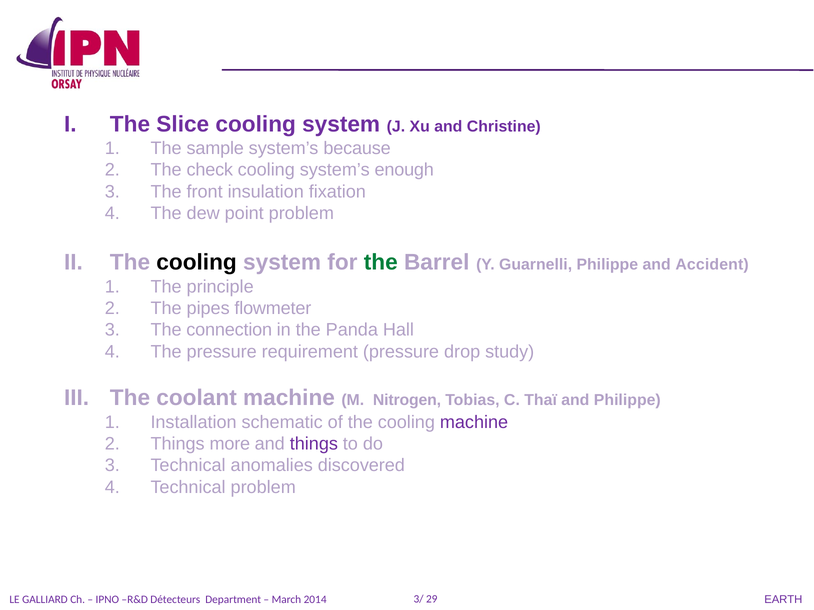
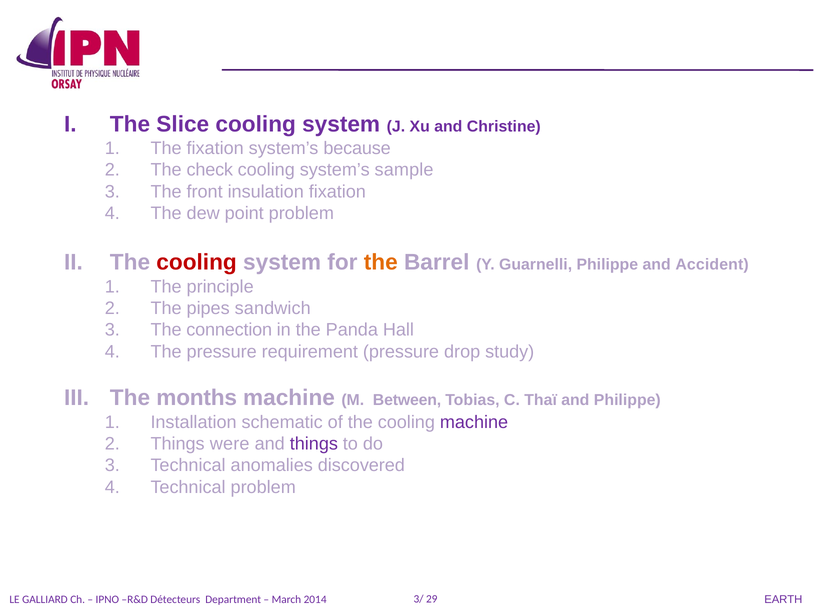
The sample: sample -> fixation
enough: enough -> sample
cooling at (197, 263) colour: black -> red
the at (381, 263) colour: green -> orange
flowmeter: flowmeter -> sandwich
coolant: coolant -> months
Nitrogen: Nitrogen -> Between
more: more -> were
